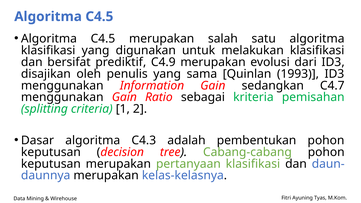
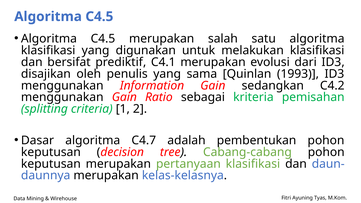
C4.9: C4.9 -> C4.1
C4.7: C4.7 -> C4.2
C4.3: C4.3 -> C4.7
